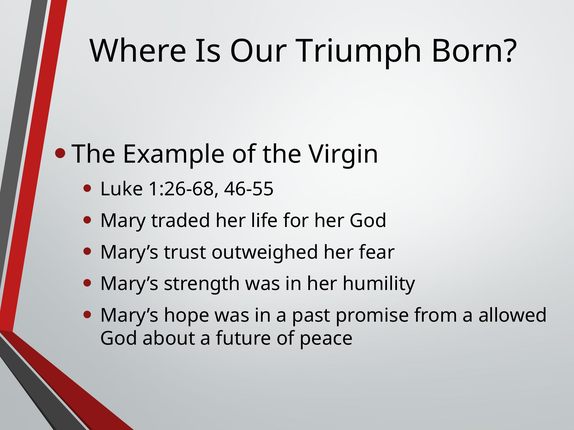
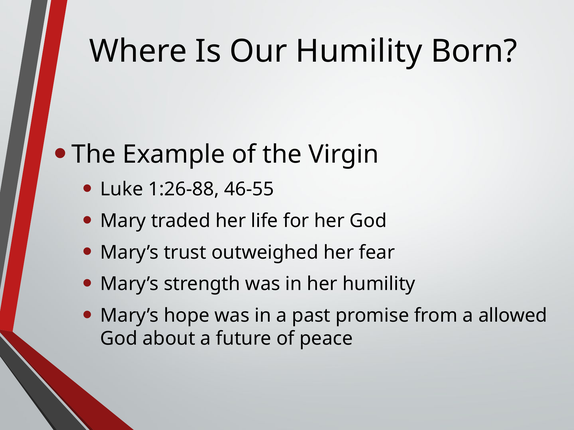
Our Triumph: Triumph -> Humility
1:26-68: 1:26-68 -> 1:26-88
